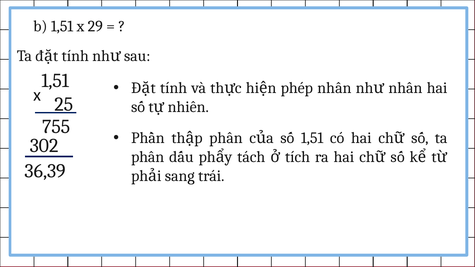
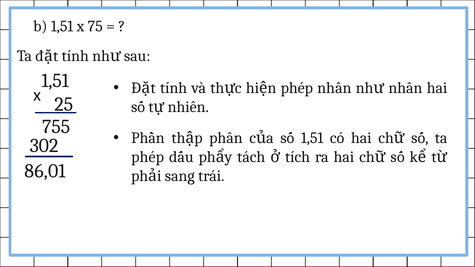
29: 29 -> 75
phần at (148, 157): phần -> phép
36,39: 36,39 -> 86,01
